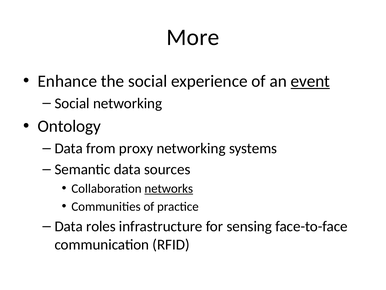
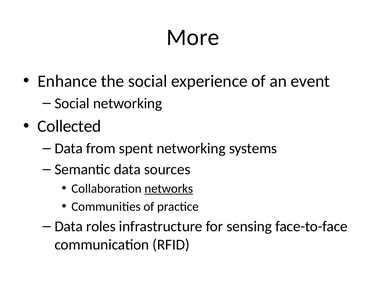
event underline: present -> none
Ontology: Ontology -> Collected
proxy: proxy -> spent
